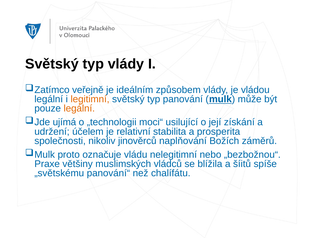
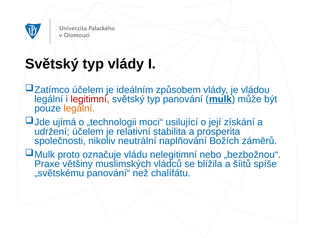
veřejně at (88, 90): veřejně -> účelem
legitimní colour: orange -> red
jinověrců: jinověrců -> neutrální
